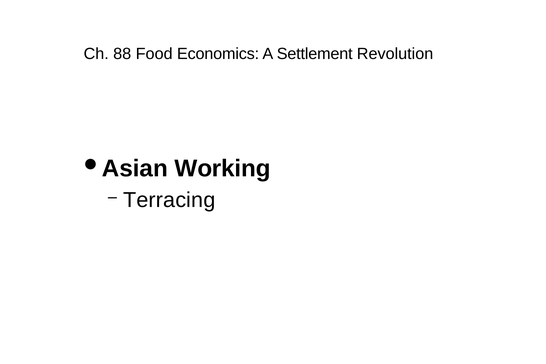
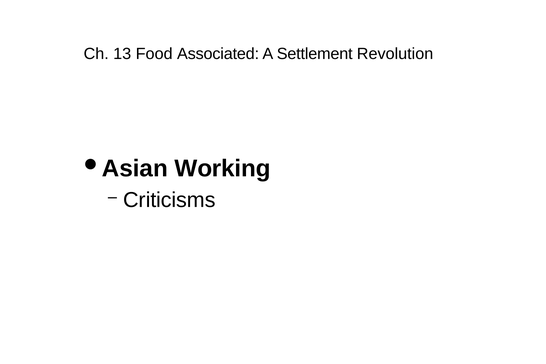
88: 88 -> 13
Economics: Economics -> Associated
Terracing: Terracing -> Criticisms
